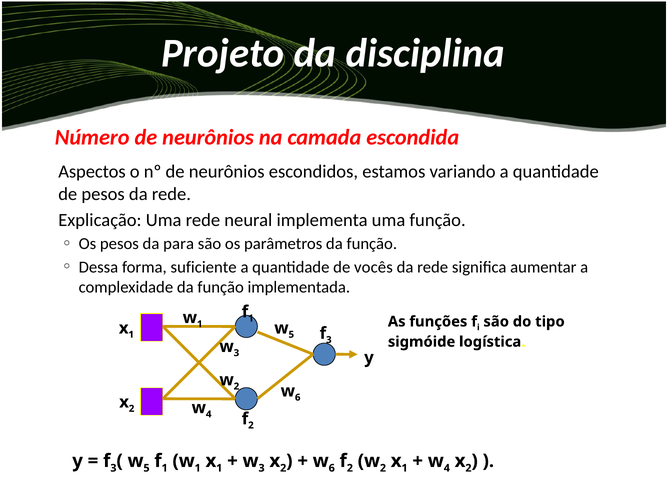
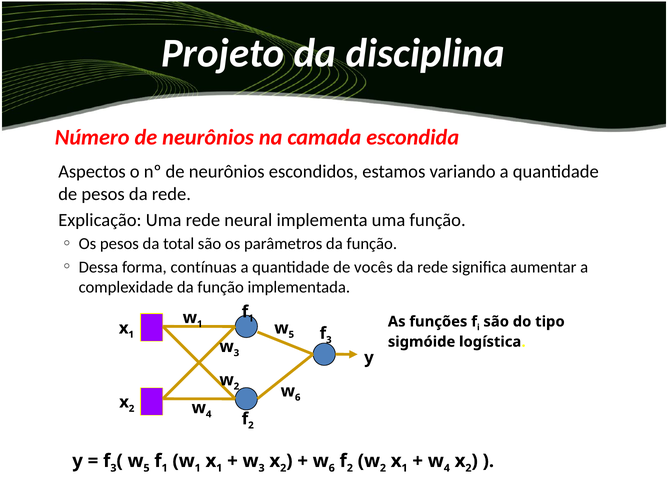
para: para -> total
suficiente: suficiente -> contínuas
